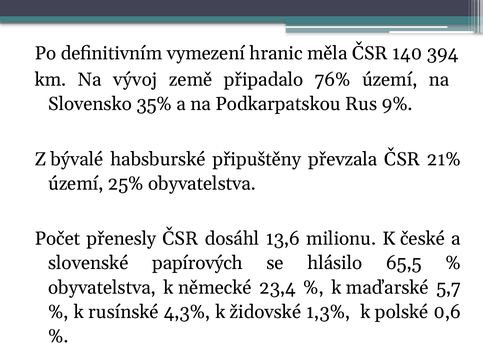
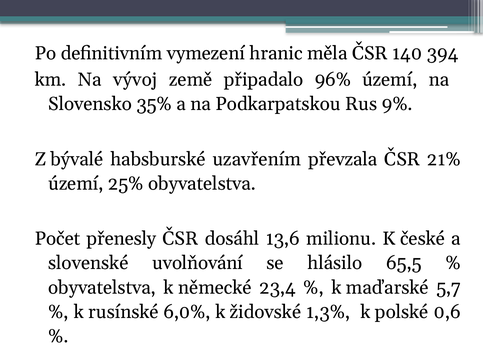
76%: 76% -> 96%
připuštěny: připuštěny -> uzavřením
papírových: papírových -> uvolňování
4,3%: 4,3% -> 6,0%
